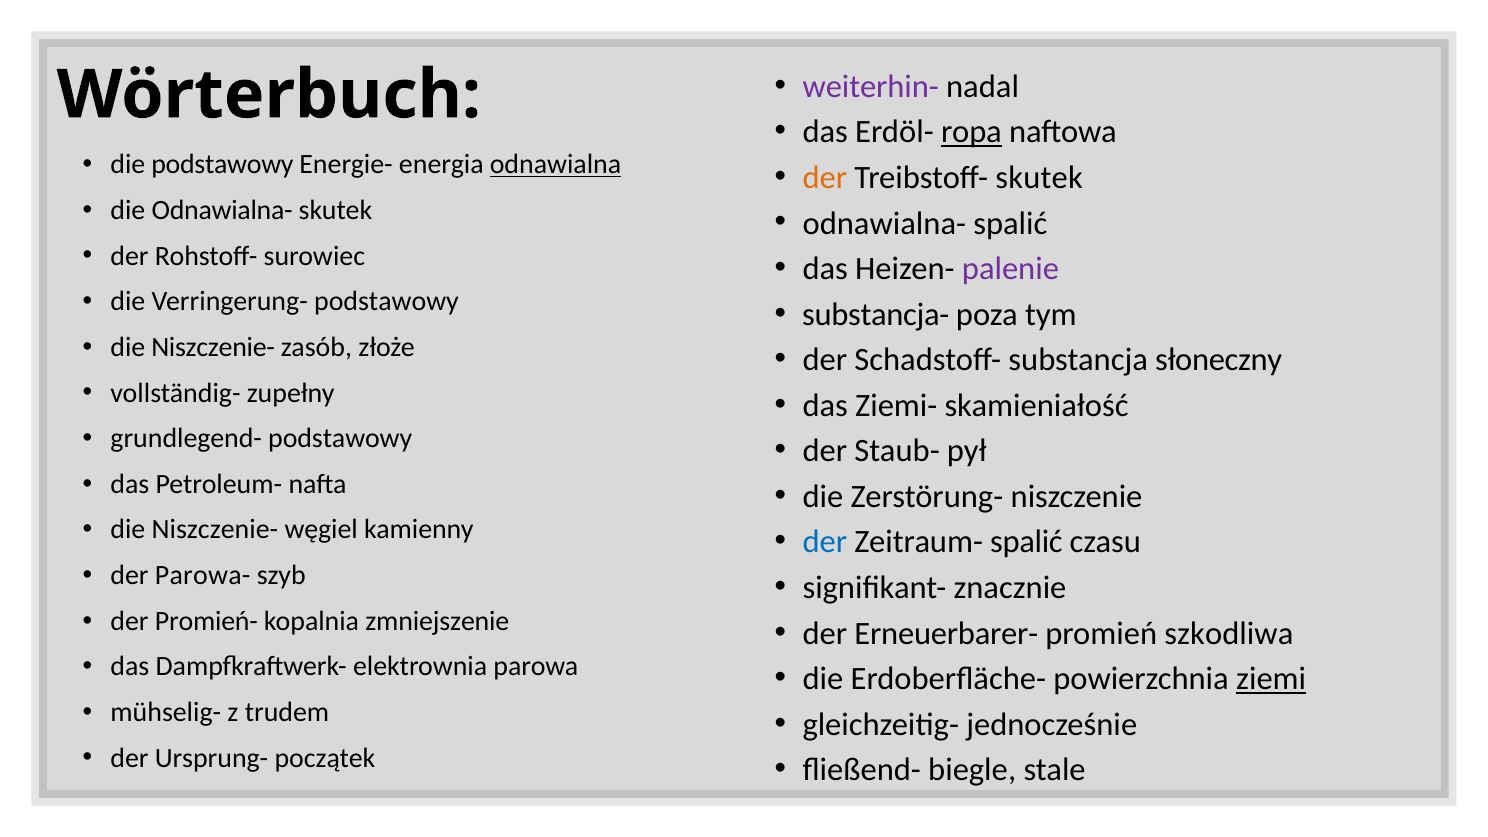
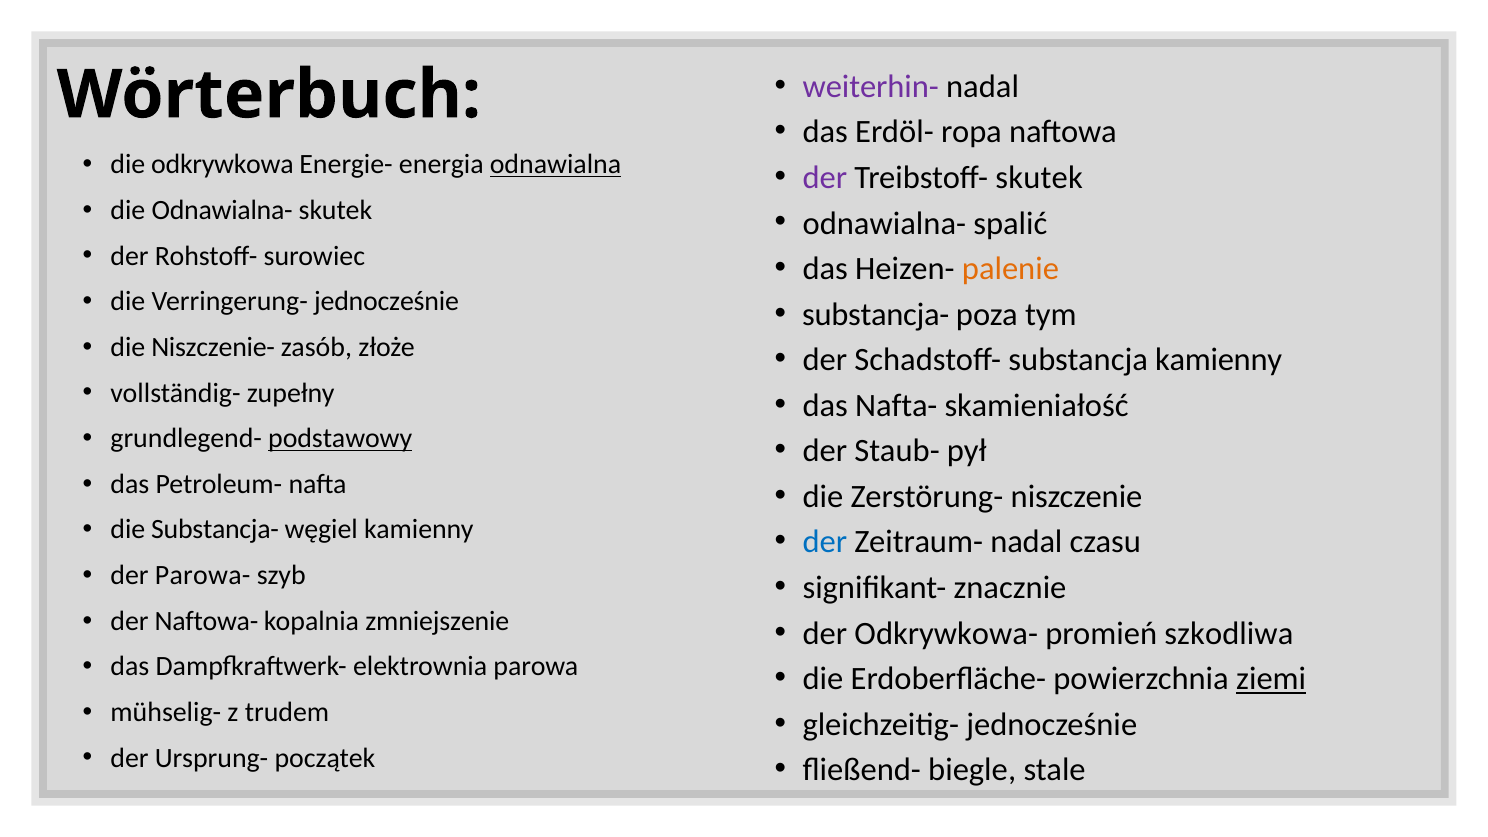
ropa underline: present -> none
die podstawowy: podstawowy -> odkrywkowa
der at (825, 178) colour: orange -> purple
palenie colour: purple -> orange
Verringerung- podstawowy: podstawowy -> jednocześnie
substancja słoneczny: słoneczny -> kamienny
Ziemi-: Ziemi- -> Nafta-
podstawowy at (340, 438) underline: none -> present
Niszczenie- at (215, 530): Niszczenie- -> Substancja-
Zeitraum- spalić: spalić -> nadal
Promień-: Promień- -> Naftowa-
Erneuerbarer-: Erneuerbarer- -> Odkrywkowa-
